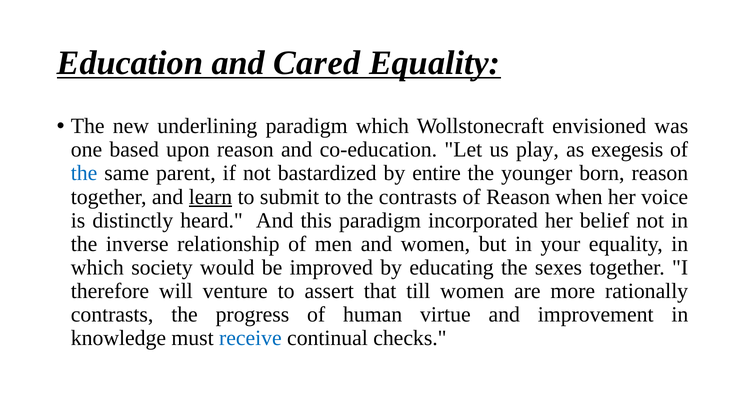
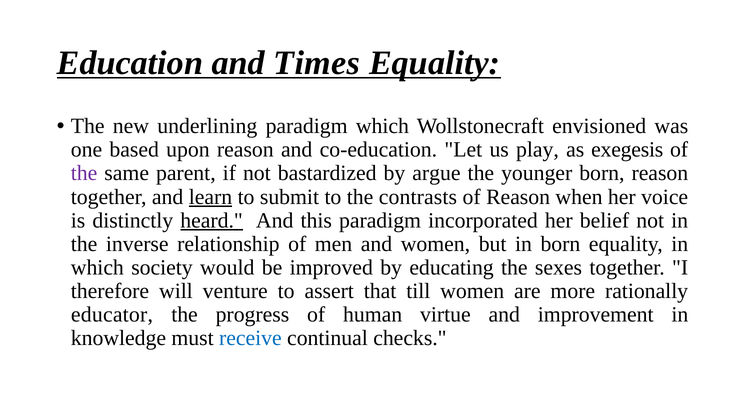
Cared: Cared -> Times
the at (84, 173) colour: blue -> purple
entire: entire -> argue
heard underline: none -> present
in your: your -> born
contrasts at (112, 314): contrasts -> educator
